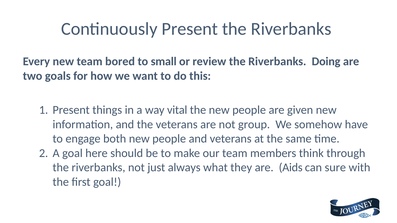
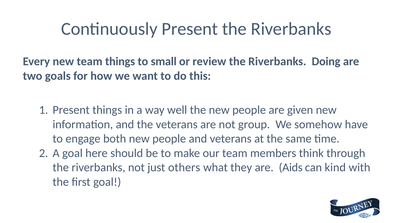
team bored: bored -> things
vital: vital -> well
always: always -> others
sure: sure -> kind
